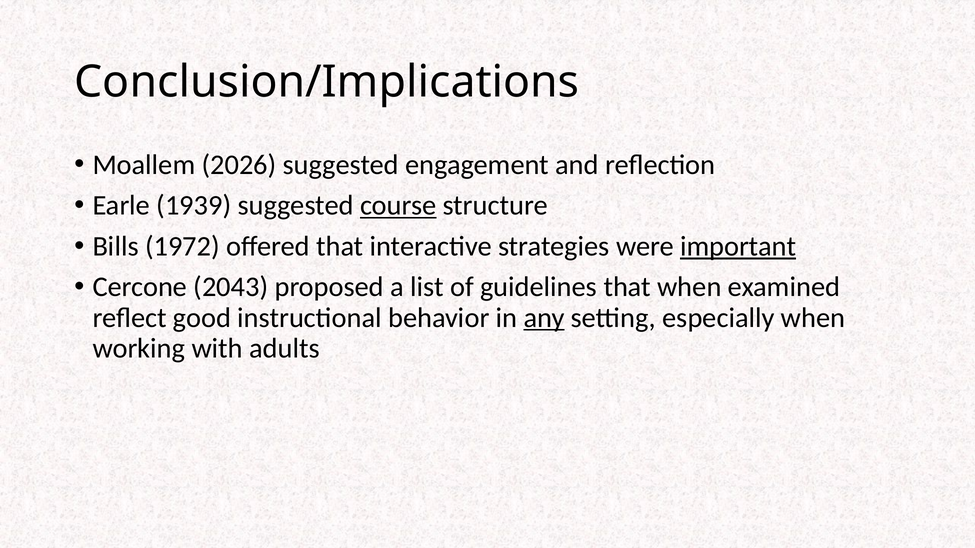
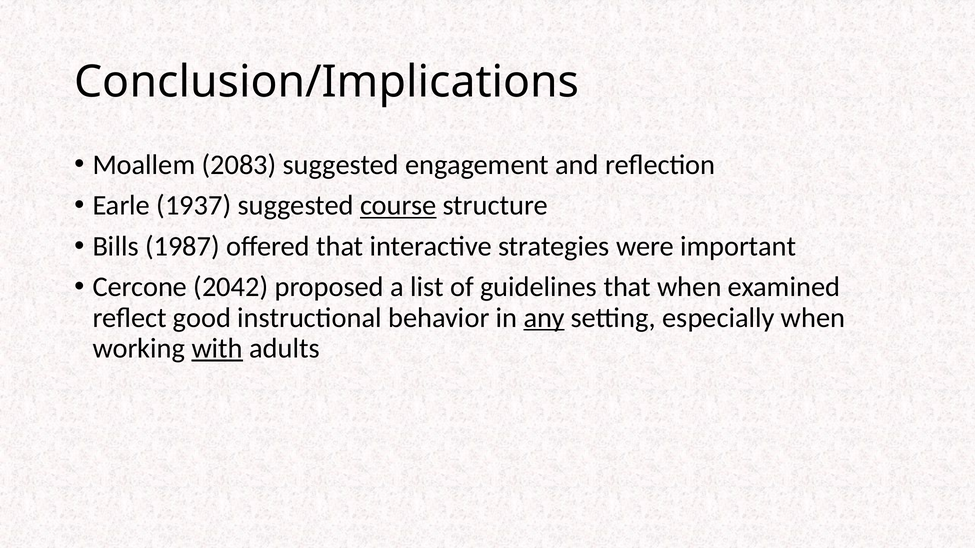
2026: 2026 -> 2083
1939: 1939 -> 1937
1972: 1972 -> 1987
important underline: present -> none
2043: 2043 -> 2042
with underline: none -> present
